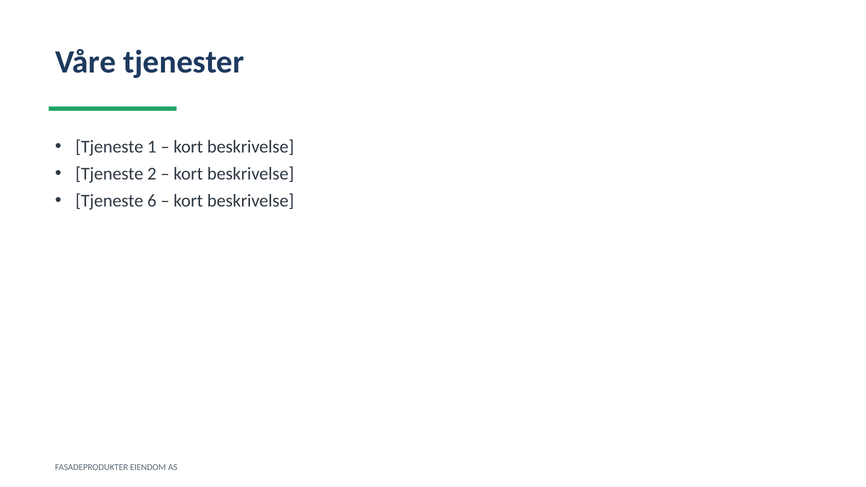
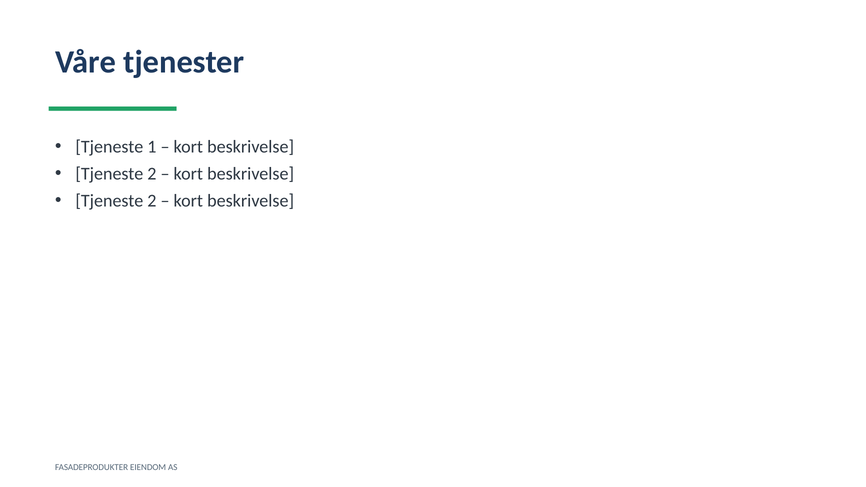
6 at (152, 201): 6 -> 2
